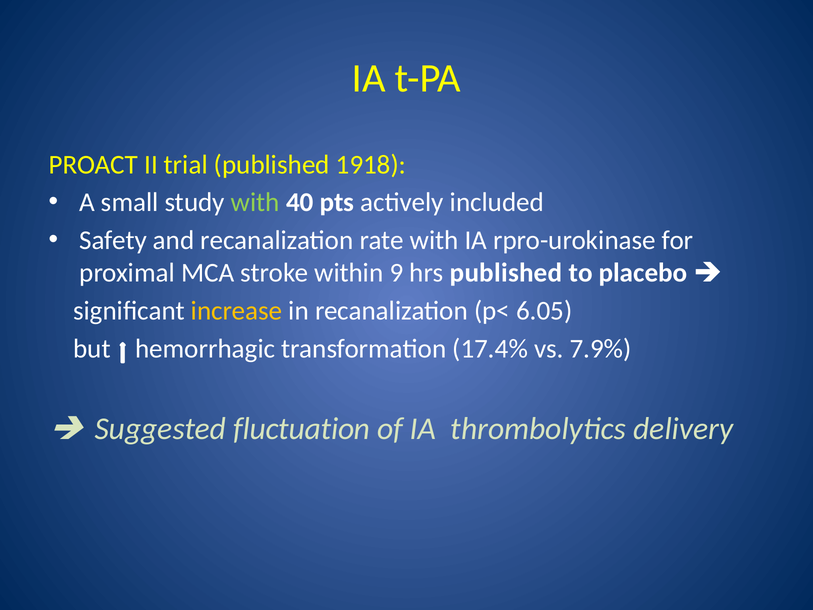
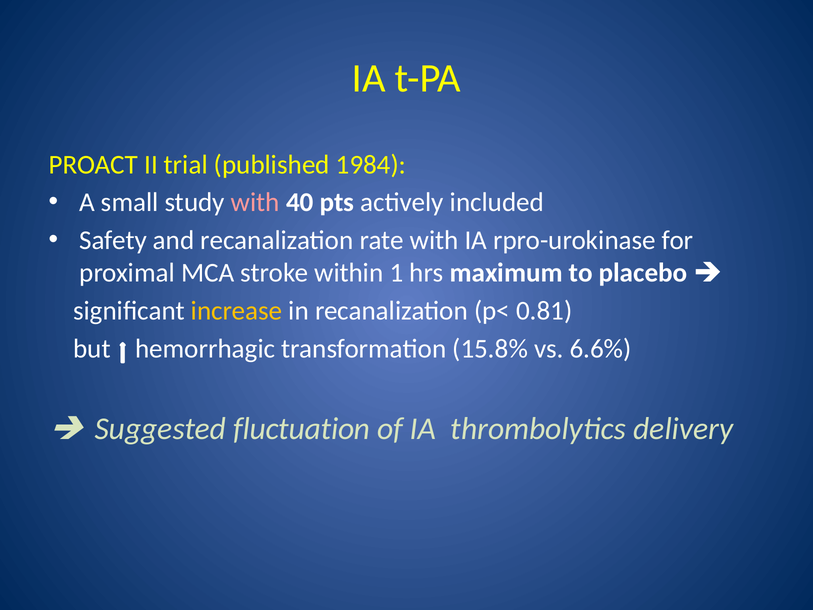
1918: 1918 -> 1984
with at (255, 202) colour: light green -> pink
9: 9 -> 1
hrs published: published -> maximum
6.05: 6.05 -> 0.81
17.4%: 17.4% -> 15.8%
7.9%: 7.9% -> 6.6%
